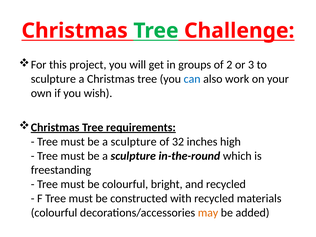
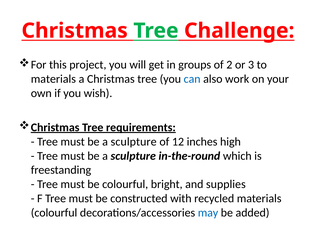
sculpture at (53, 79): sculpture -> materials
32: 32 -> 12
and recycled: recycled -> supplies
may colour: orange -> blue
